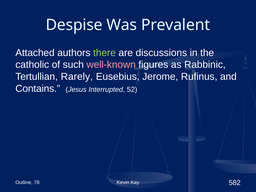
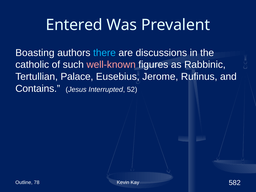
Despise: Despise -> Entered
Attached: Attached -> Boasting
there colour: light green -> light blue
Rarely: Rarely -> Palace
